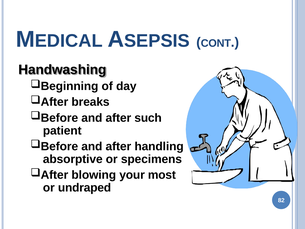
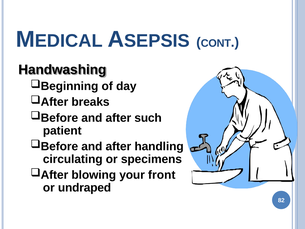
absorptive: absorptive -> circulating
most: most -> front
